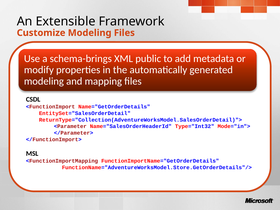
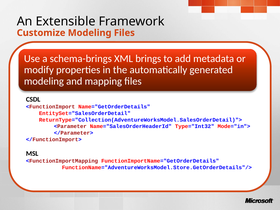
public: public -> brings
